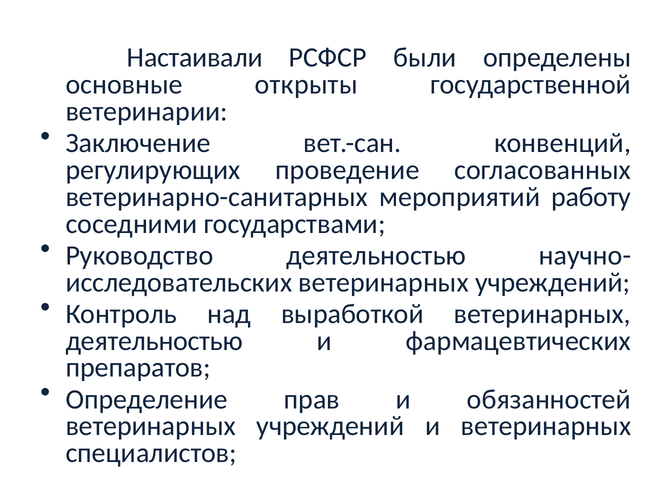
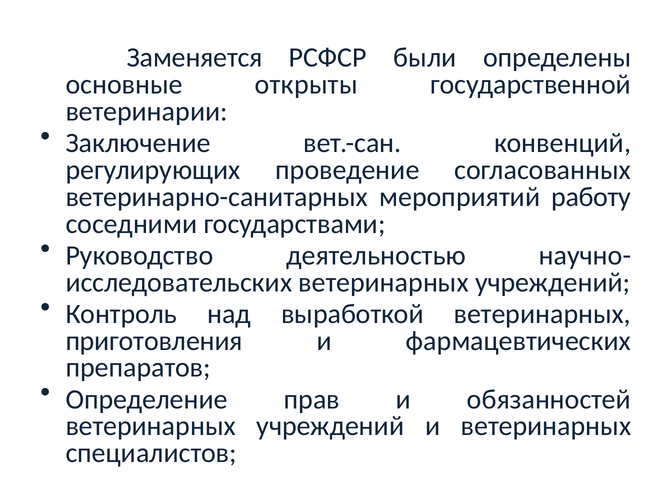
Настаивали: Настаивали -> Заменяется
деятельностью at (154, 341): деятельностью -> приготовления
